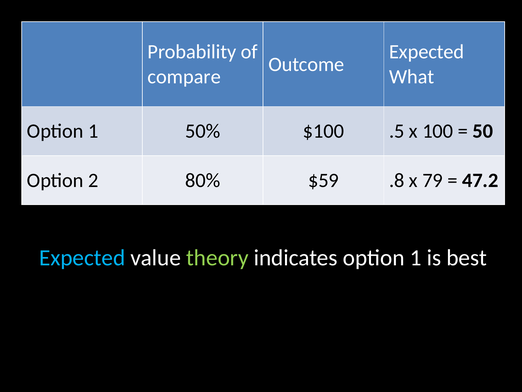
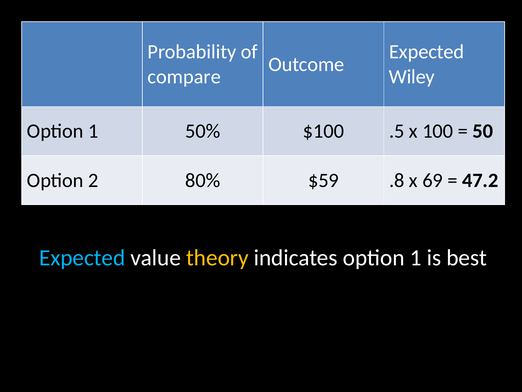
What: What -> Wiley
79: 79 -> 69
theory colour: light green -> yellow
